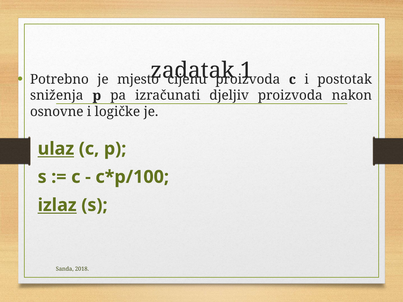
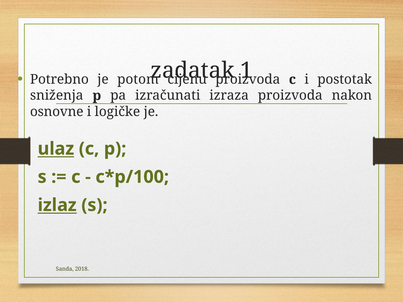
mjesto: mjesto -> potom
djeljiv: djeljiv -> izraza
